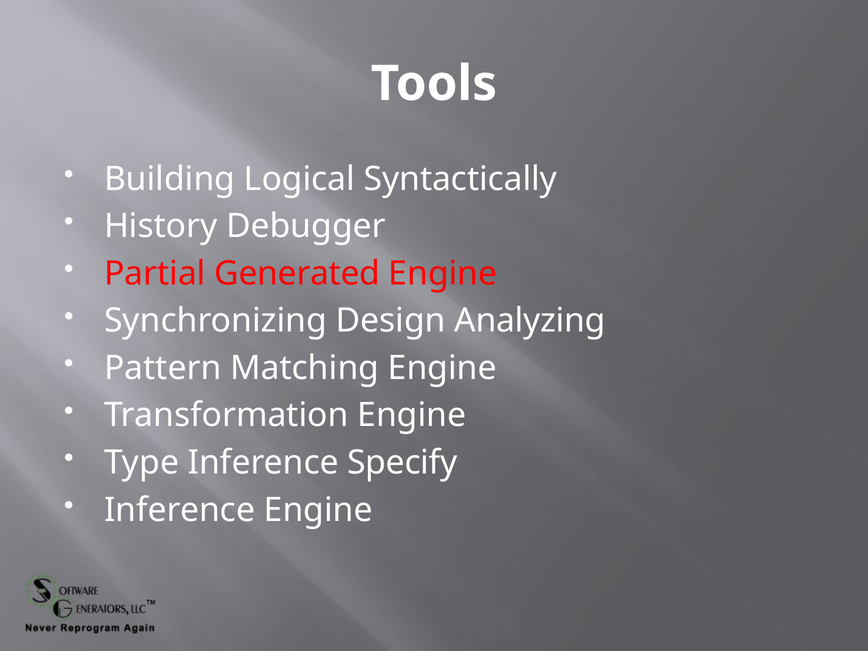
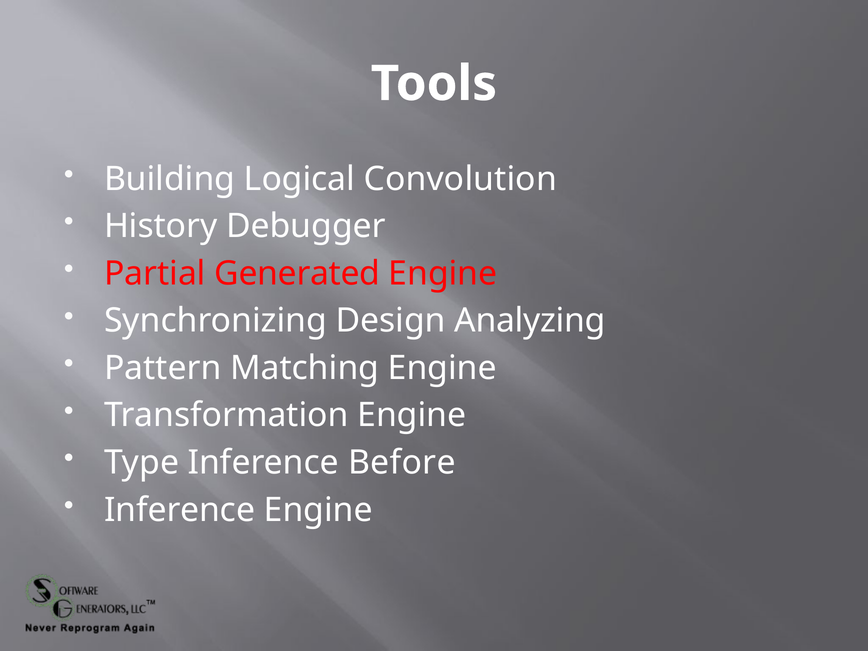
Syntactically: Syntactically -> Convolution
Specify: Specify -> Before
